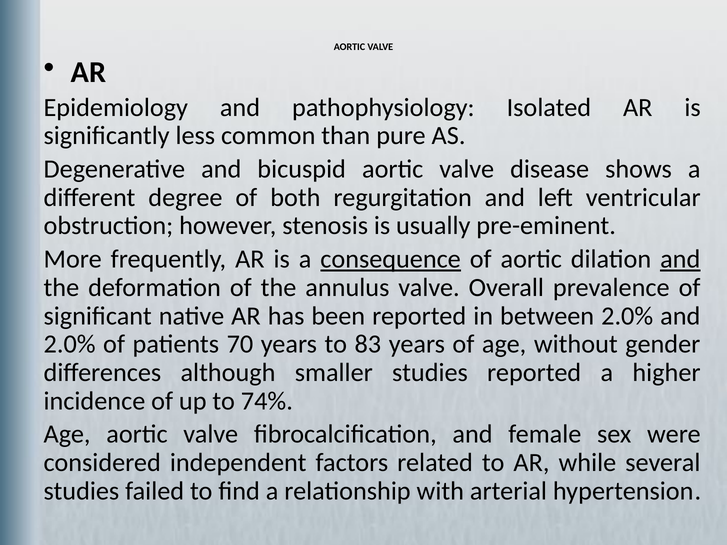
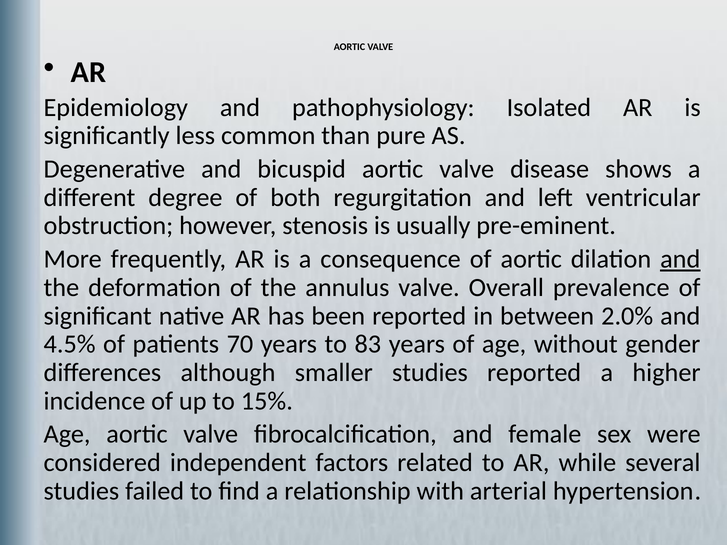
consequence underline: present -> none
2.0% at (70, 344): 2.0% -> 4.5%
74%: 74% -> 15%
